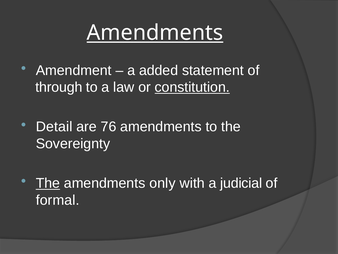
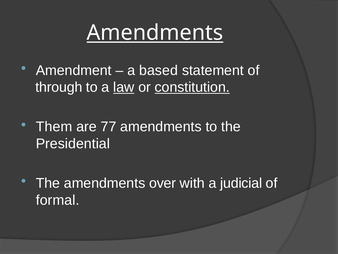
added: added -> based
law underline: none -> present
Detail: Detail -> Them
76: 76 -> 77
Sovereignty: Sovereignty -> Presidential
The at (48, 183) underline: present -> none
only: only -> over
